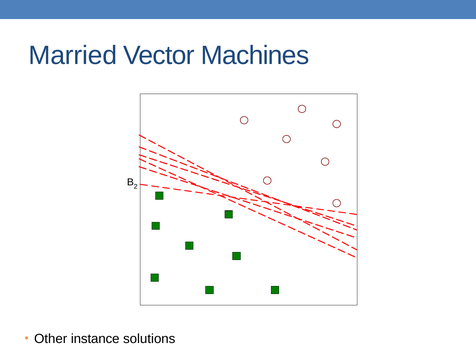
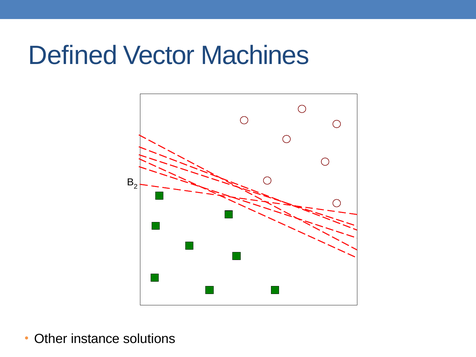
Married: Married -> Defined
